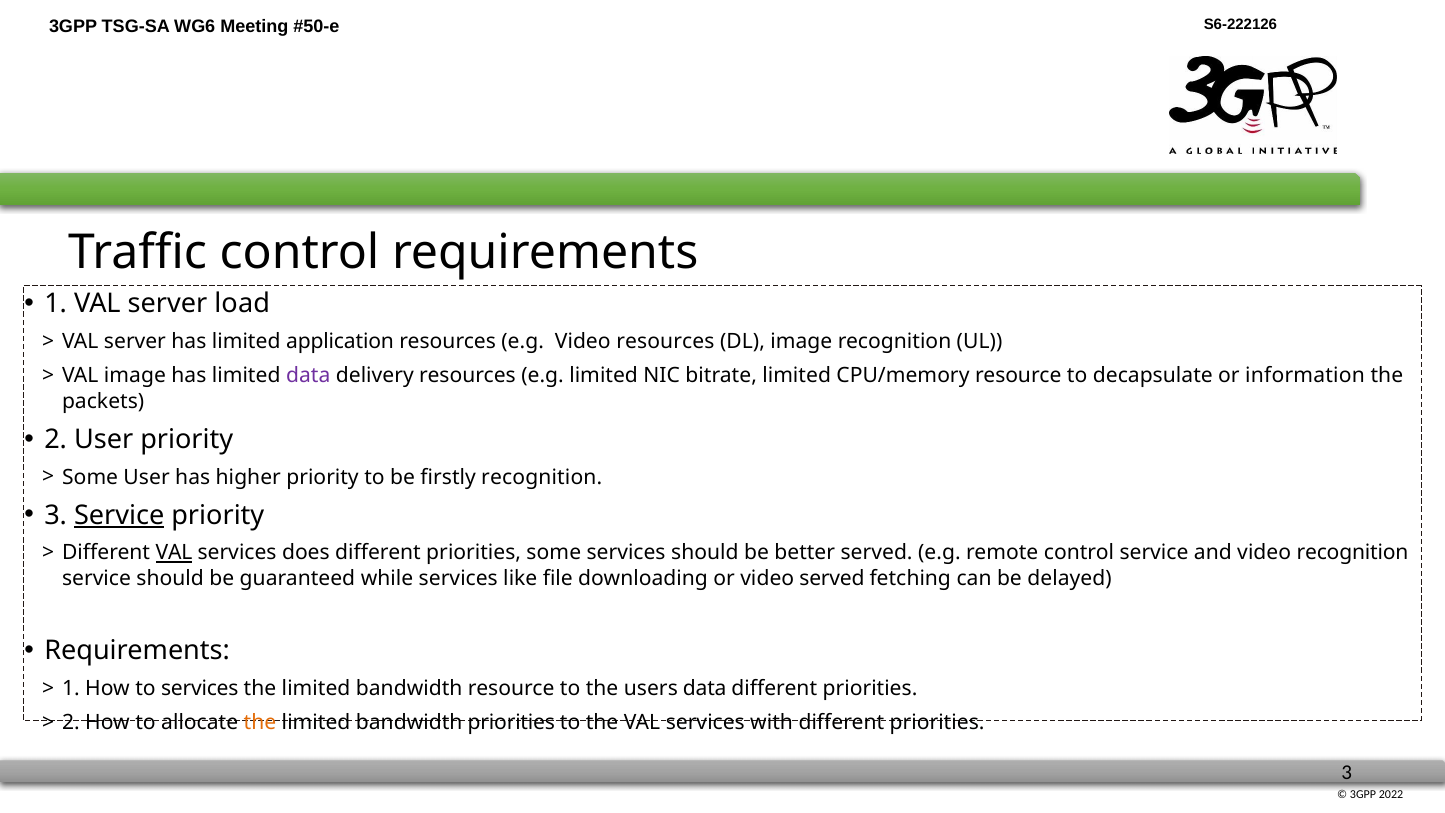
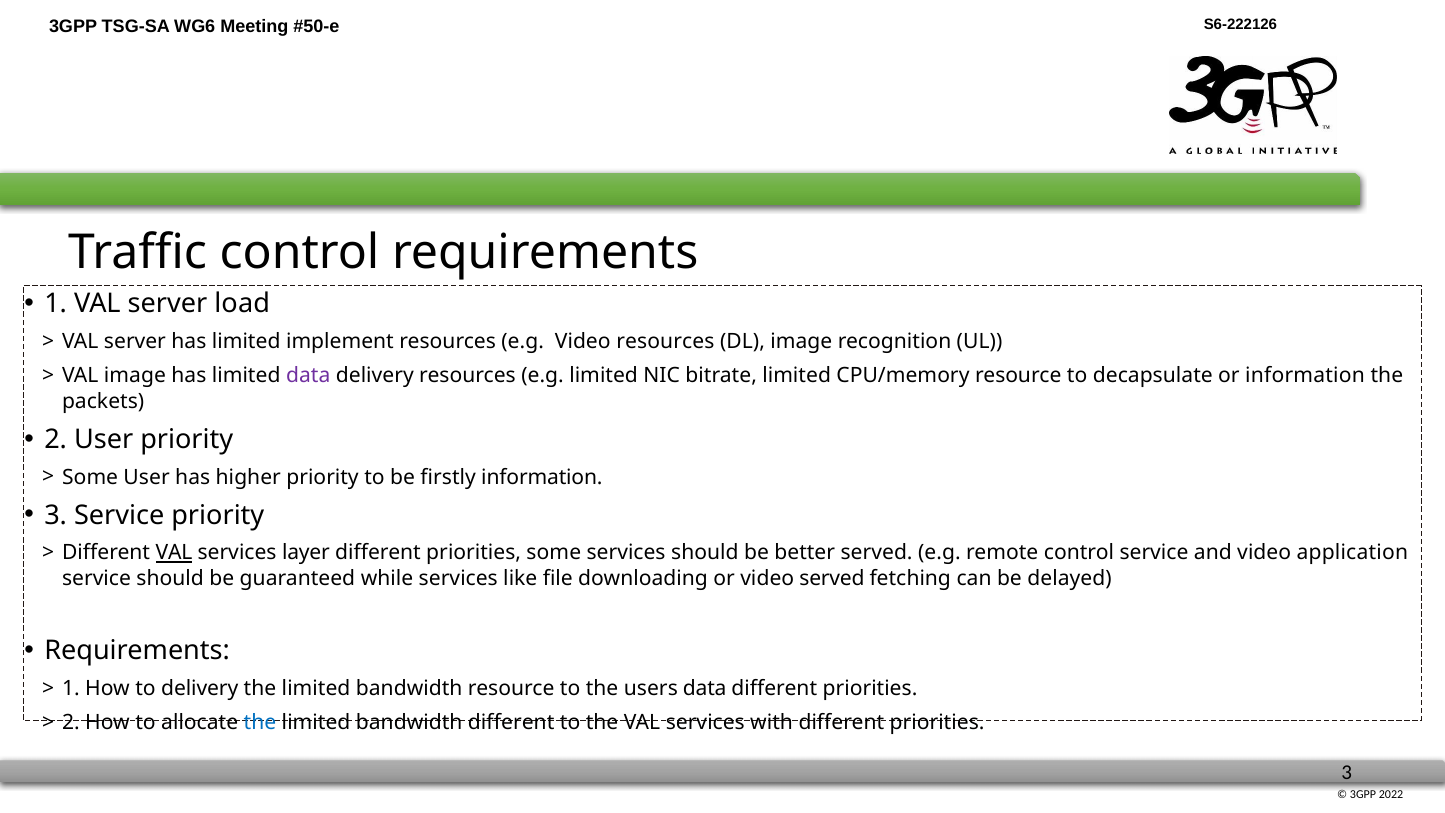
application: application -> implement
firstly recognition: recognition -> information
Service at (119, 515) underline: present -> none
does: does -> layer
video recognition: recognition -> application
to services: services -> delivery
the at (260, 723) colour: orange -> blue
bandwidth priorities: priorities -> different
